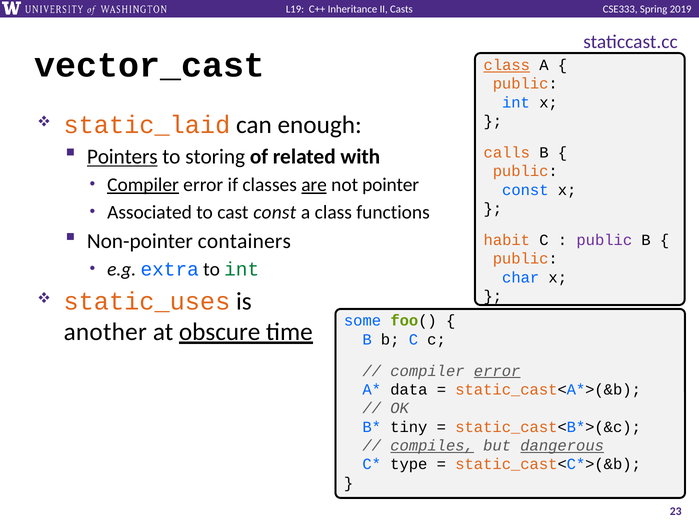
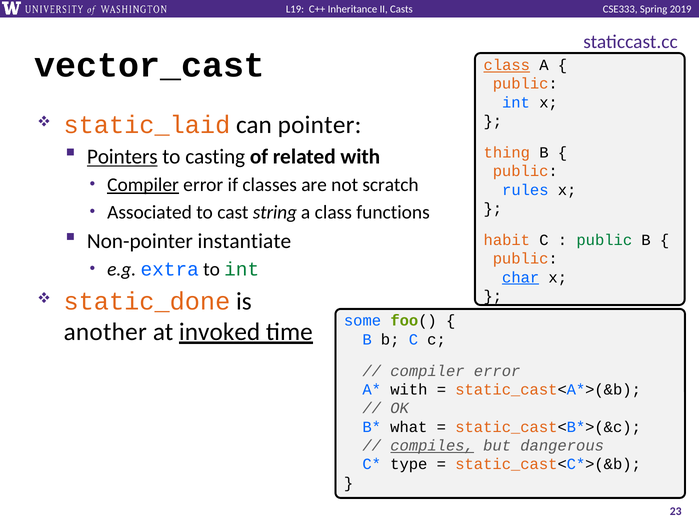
enough: enough -> pointer
storing: storing -> casting
calls: calls -> thing
are underline: present -> none
pointer: pointer -> scratch
const at (525, 190): const -> rules
cast const: const -> string
containers: containers -> instantiate
public at (604, 240) colour: purple -> green
char underline: none -> present
static_uses: static_uses -> static_done
obscure: obscure -> invoked
error at (497, 370) underline: present -> none
data at (409, 389): data -> with
tiny: tiny -> what
dangerous underline: present -> none
